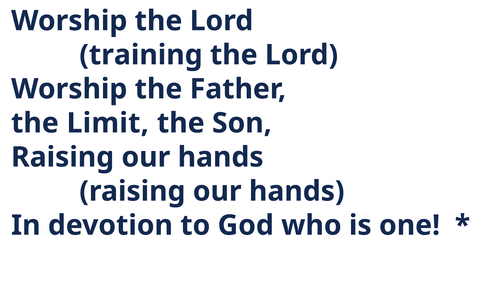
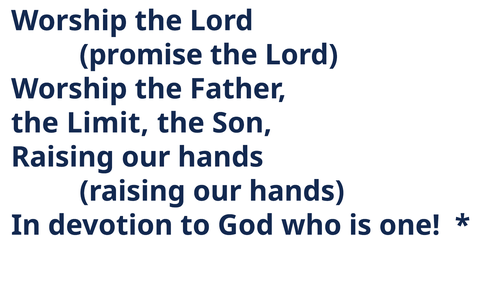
training: training -> promise
